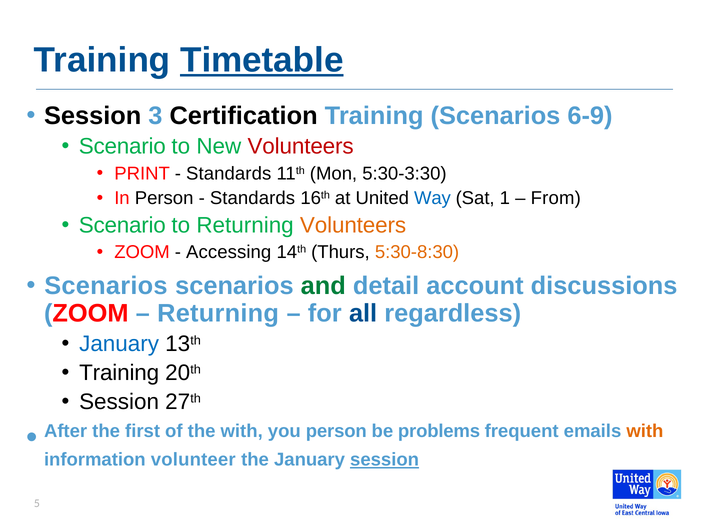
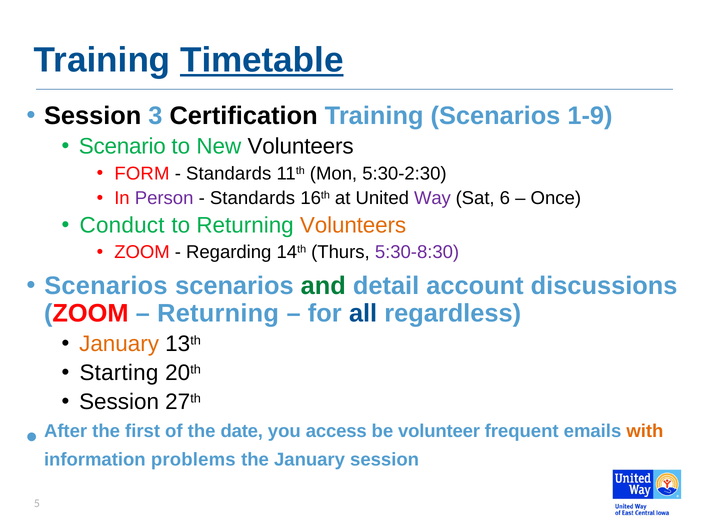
6-9: 6-9 -> 1-9
Volunteers at (301, 146) colour: red -> black
PRINT: PRINT -> FORM
5:30-3:30: 5:30-3:30 -> 5:30-2:30
Person at (164, 198) colour: black -> purple
Way colour: blue -> purple
1: 1 -> 6
From: From -> Once
Scenario at (122, 225): Scenario -> Conduct
Accessing: Accessing -> Regarding
5:30-8:30 colour: orange -> purple
January at (119, 344) colour: blue -> orange
Training at (119, 373): Training -> Starting
the with: with -> date
you person: person -> access
problems: problems -> volunteer
volunteer: volunteer -> problems
session at (385, 460) underline: present -> none
